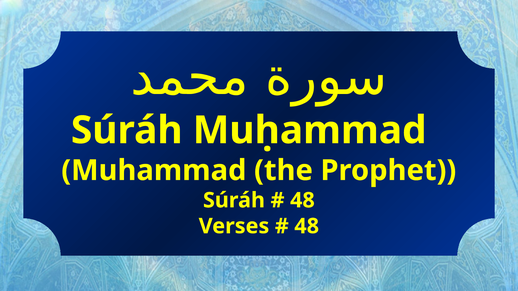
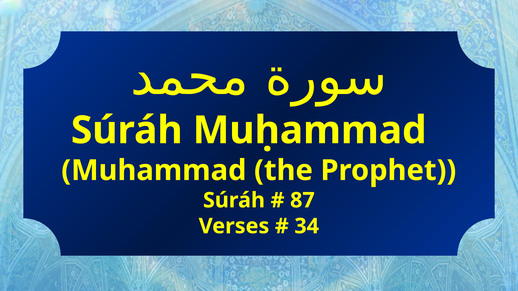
48 at (302, 201): 48 -> 87
48 at (307, 226): 48 -> 34
